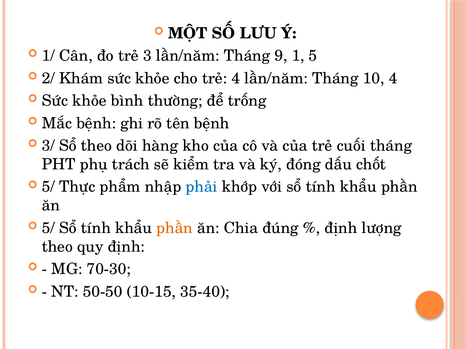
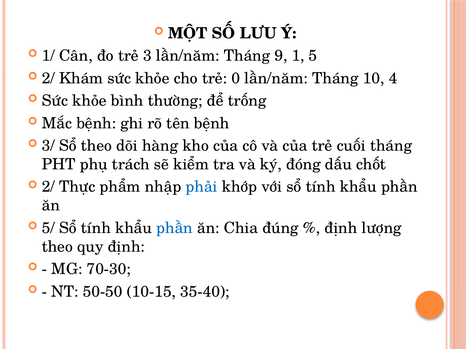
trẻ 4: 4 -> 0
5/ at (48, 187): 5/ -> 2/
phần at (175, 228) colour: orange -> blue
